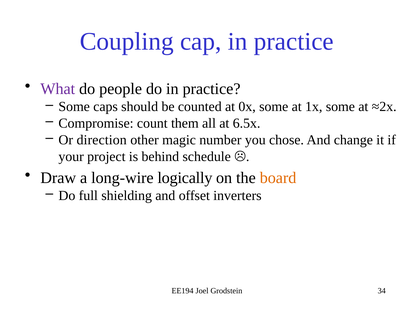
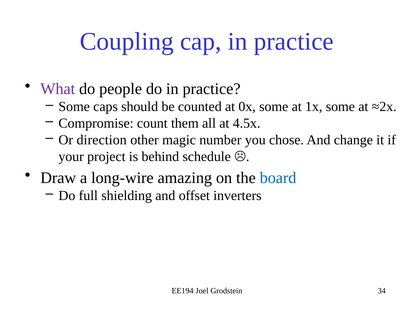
6.5x: 6.5x -> 4.5x
logically: logically -> amazing
board colour: orange -> blue
